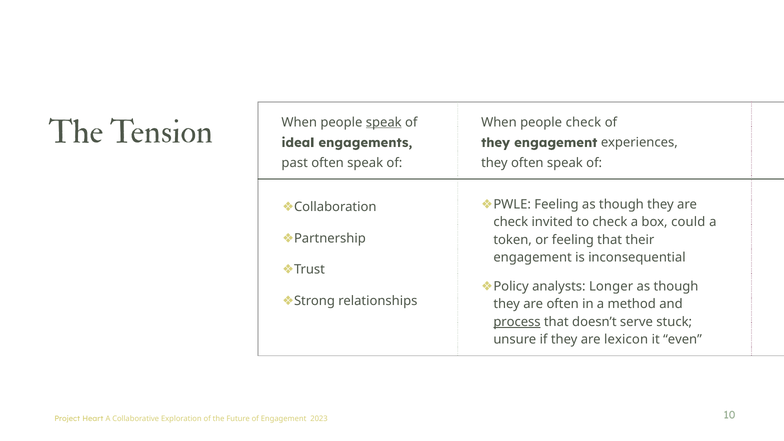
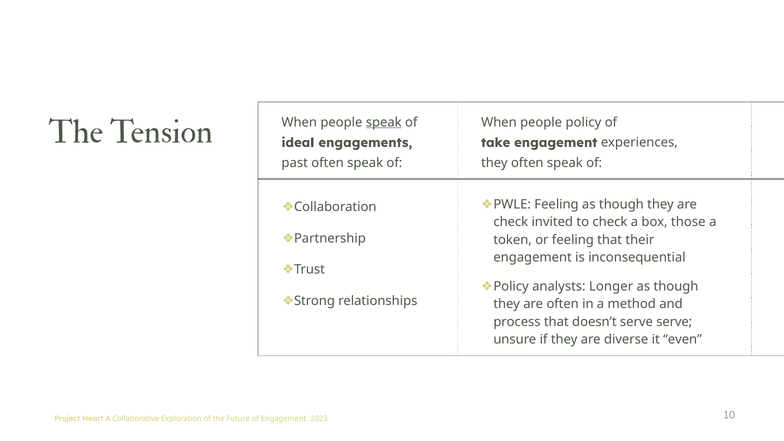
people check: check -> policy
they at (496, 143): they -> take
could: could -> those
process underline: present -> none
serve stuck: stuck -> serve
lexicon: lexicon -> diverse
